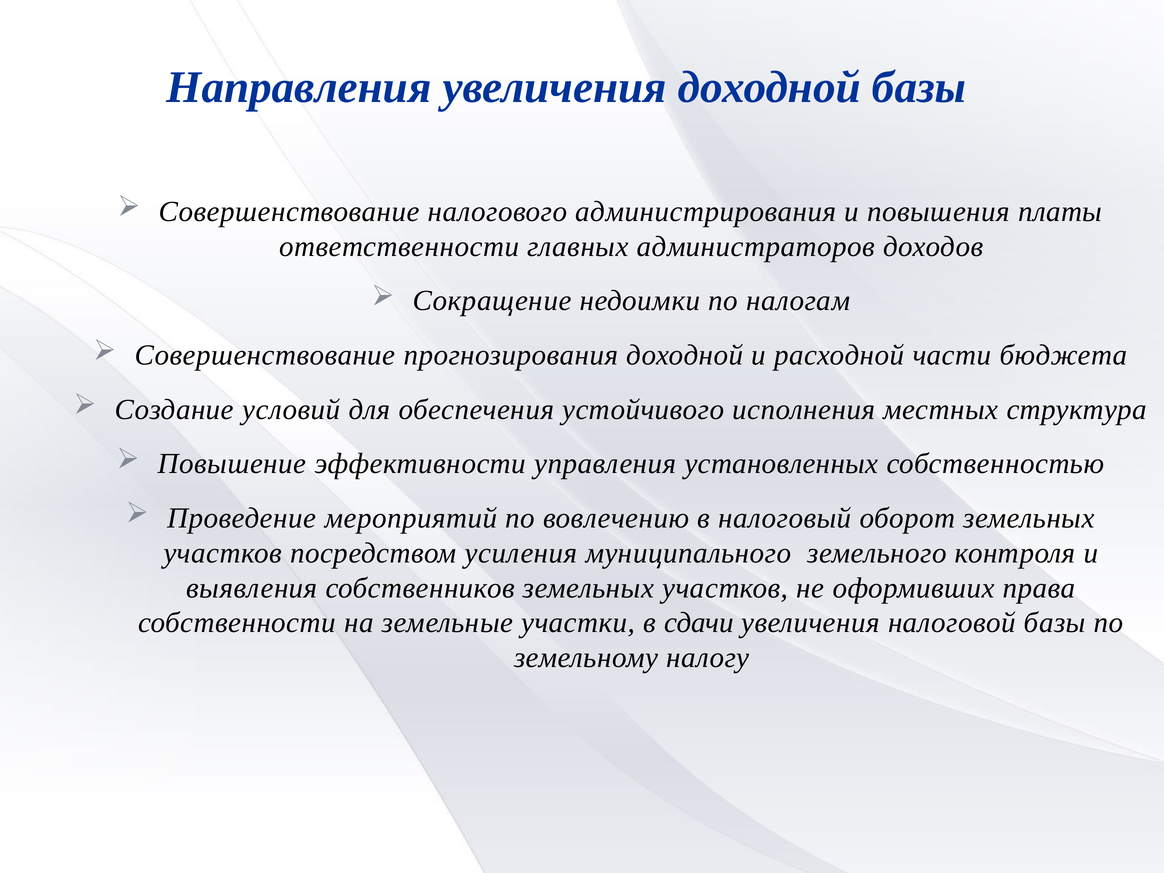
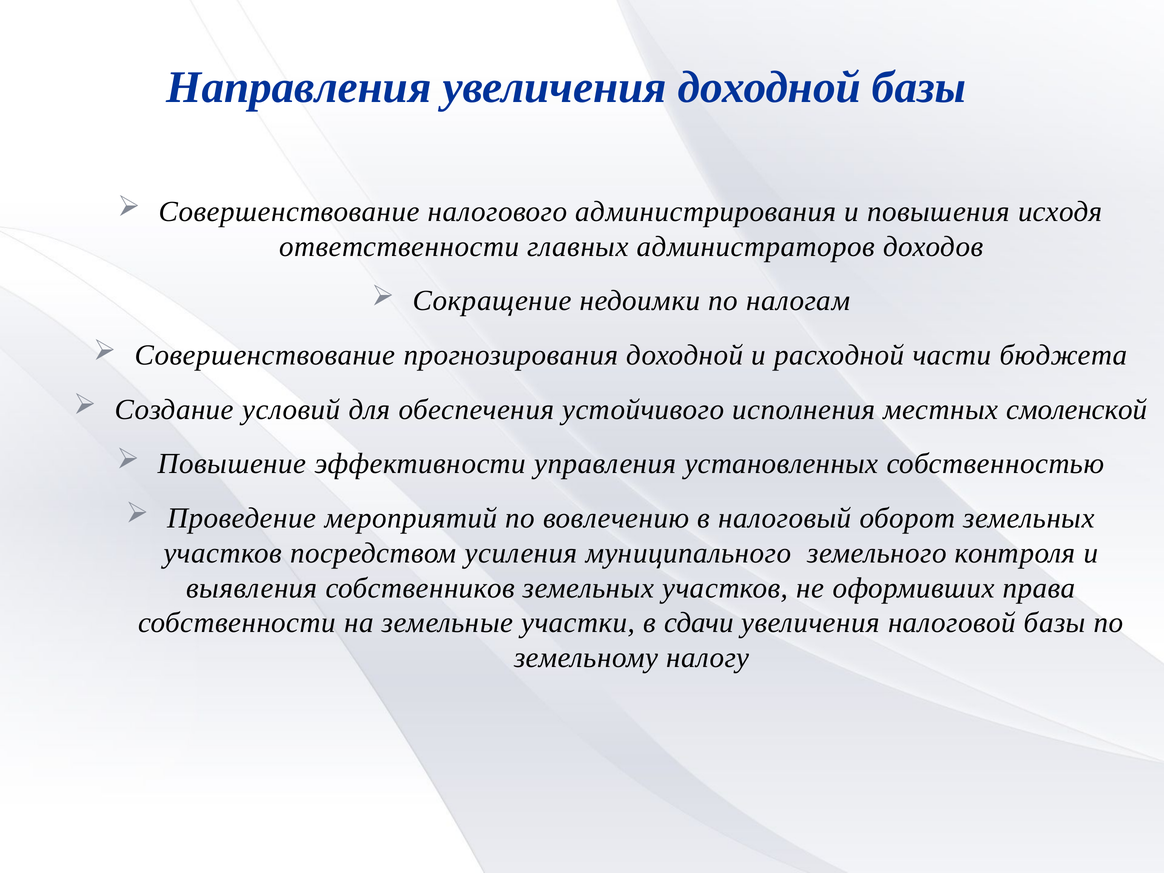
платы: платы -> исходя
структура: структура -> смоленской
